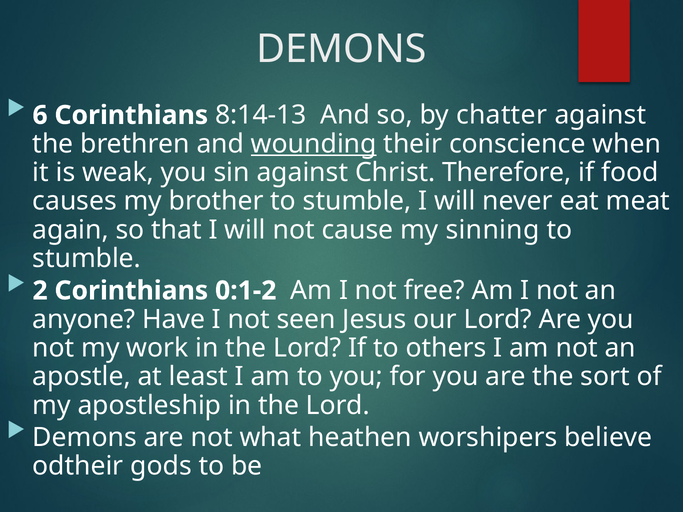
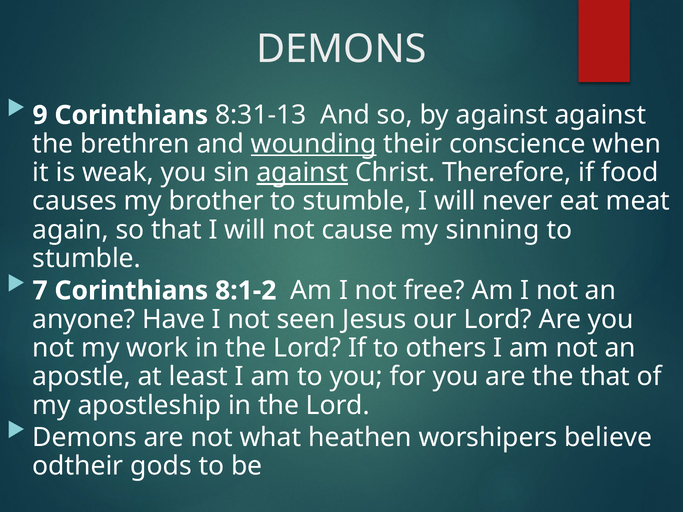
6: 6 -> 9
8:14-13: 8:14-13 -> 8:31-13
by chatter: chatter -> against
against at (302, 173) underline: none -> present
2: 2 -> 7
0:1-2: 0:1-2 -> 8:1-2
the sort: sort -> that
